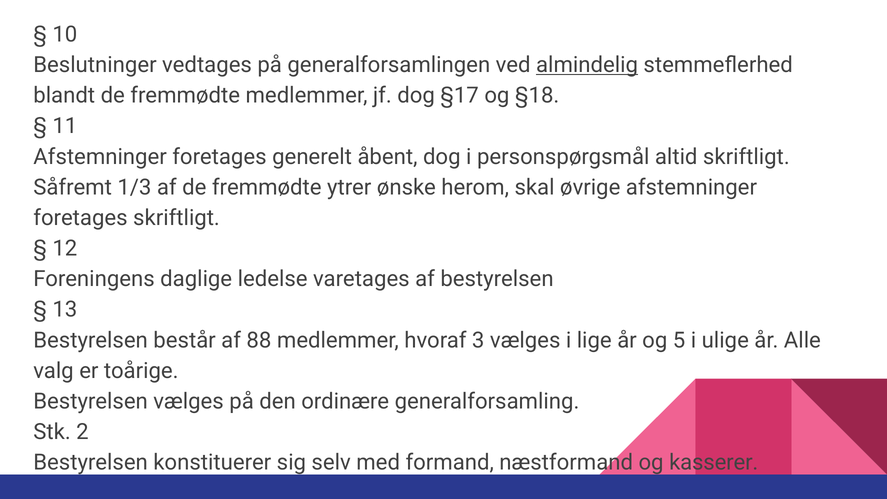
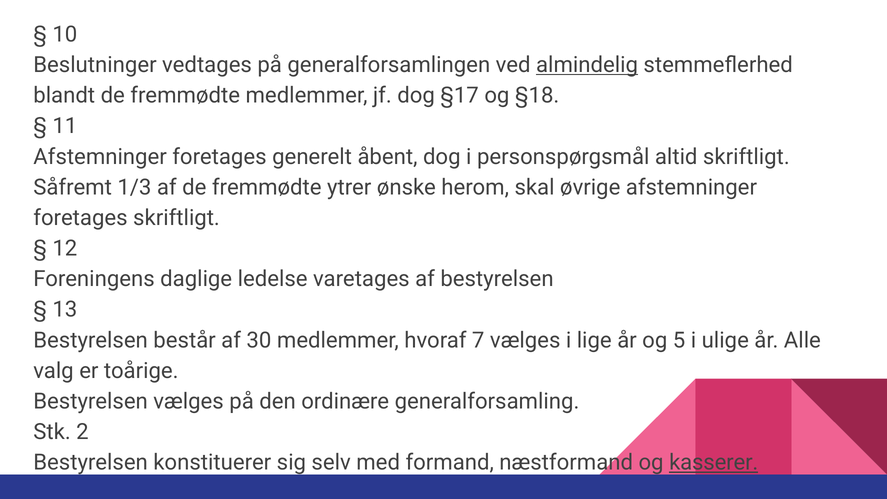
88: 88 -> 30
3: 3 -> 7
kasserer underline: none -> present
